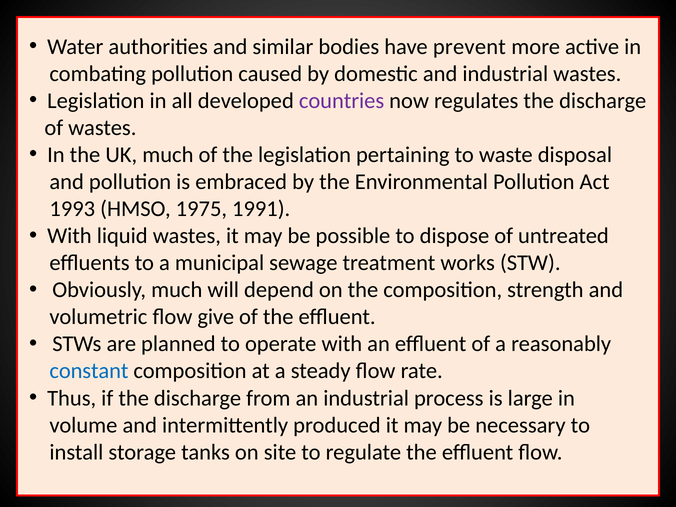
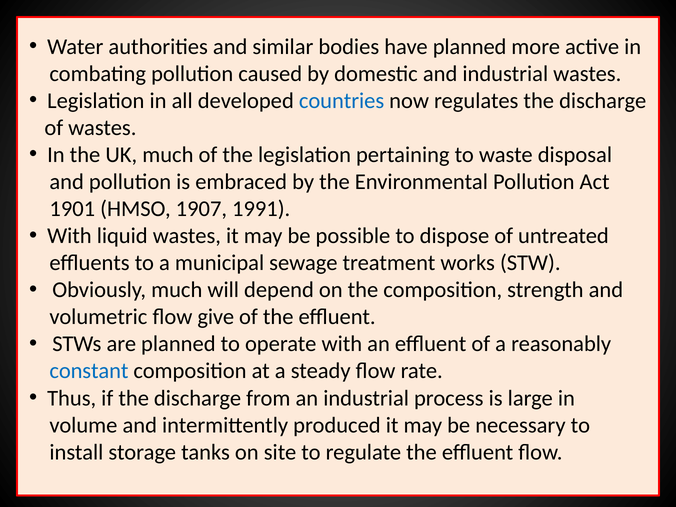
have prevent: prevent -> planned
countries colour: purple -> blue
1993: 1993 -> 1901
1975: 1975 -> 1907
